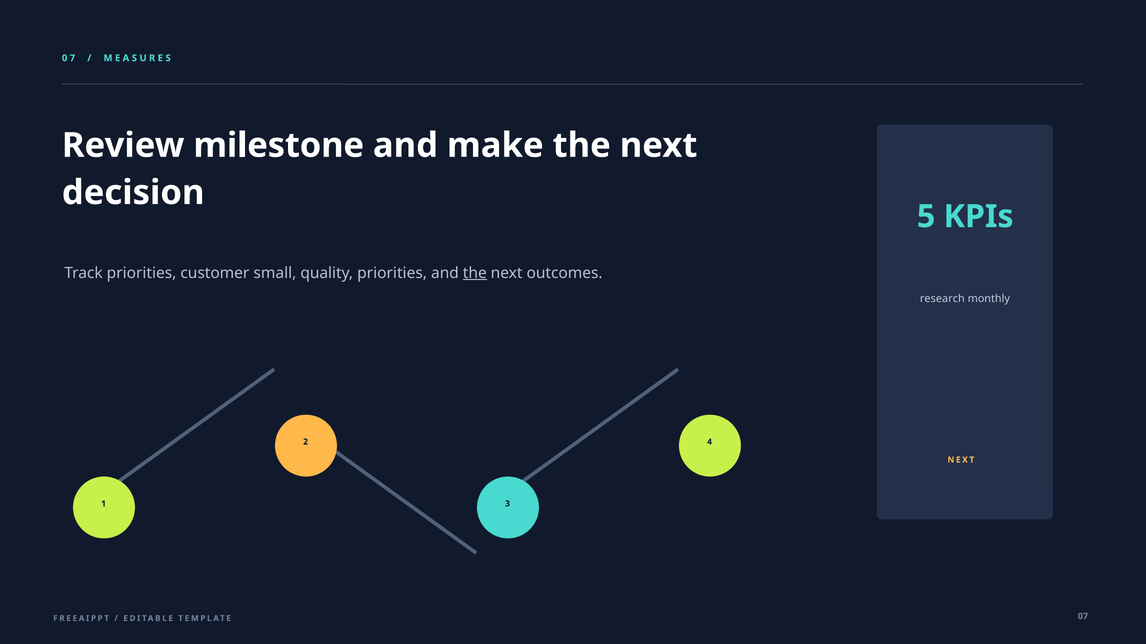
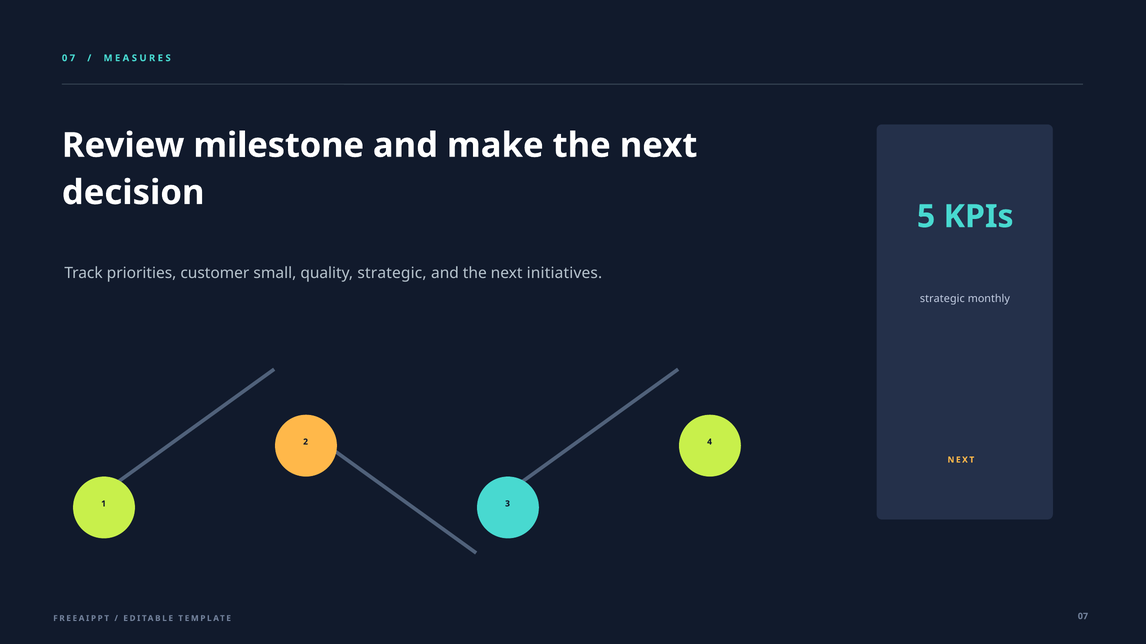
quality priorities: priorities -> strategic
the at (475, 273) underline: present -> none
outcomes: outcomes -> initiatives
research at (942, 299): research -> strategic
